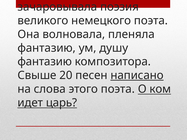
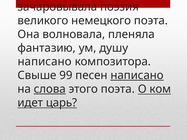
фантазию at (45, 62): фантазию -> написано
20: 20 -> 99
слова underline: none -> present
